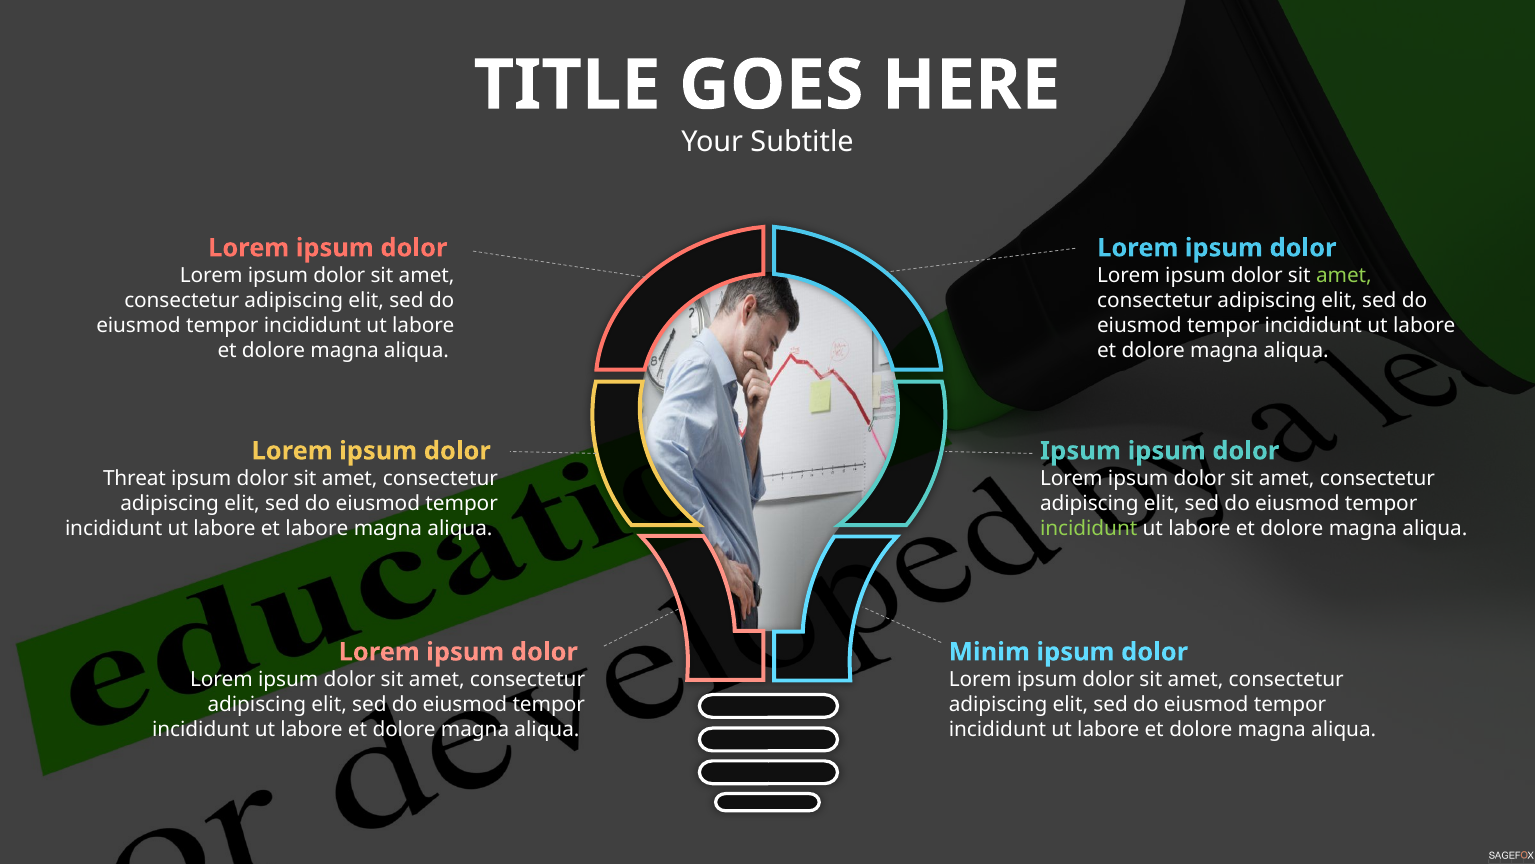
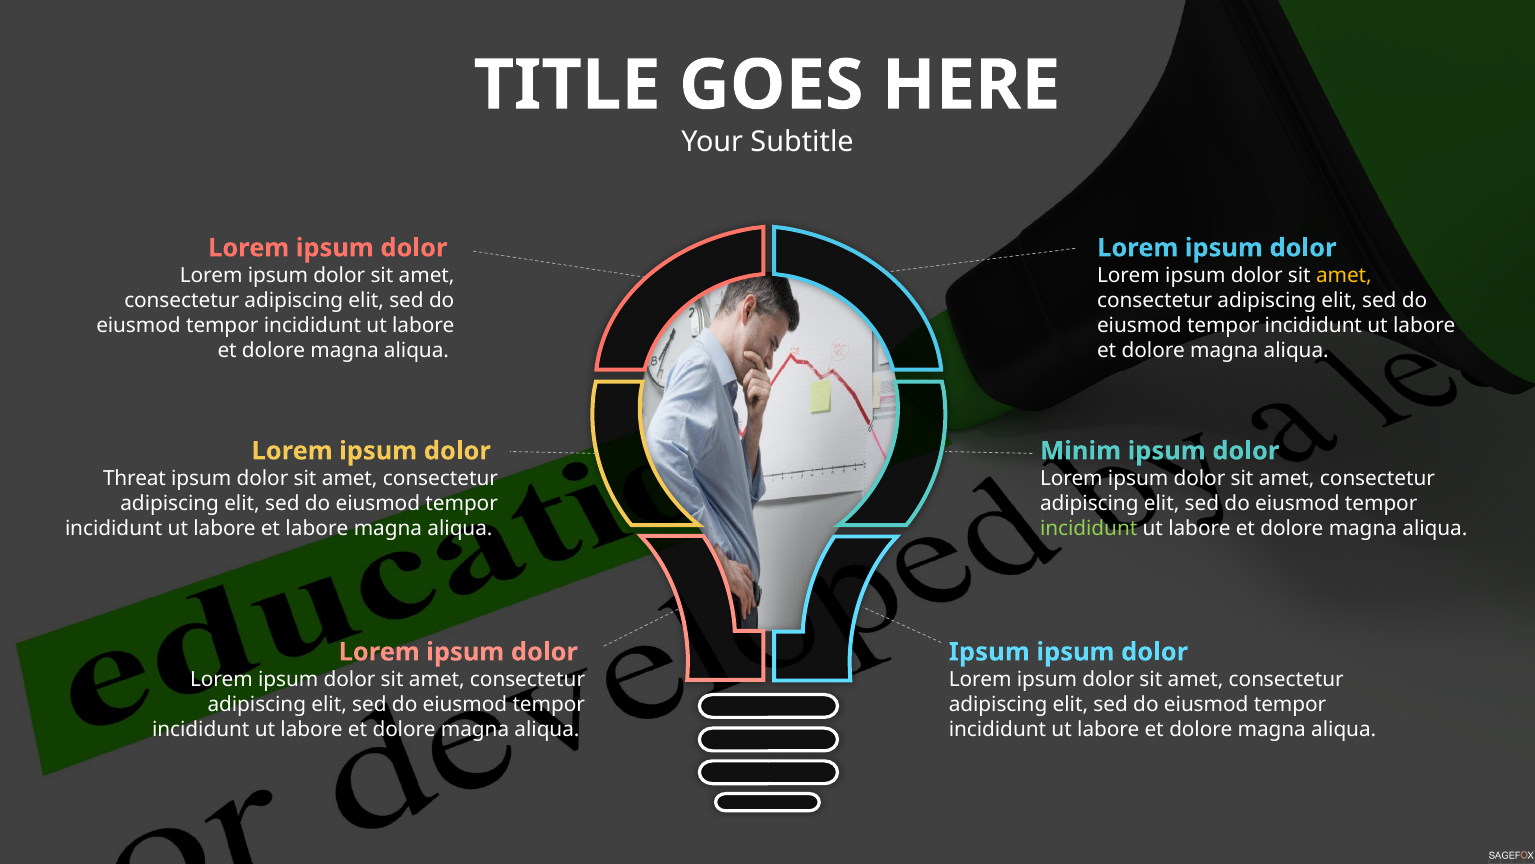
amet at (1344, 275) colour: light green -> yellow
Ipsum at (1081, 451): Ipsum -> Minim
Minim at (989, 652): Minim -> Ipsum
